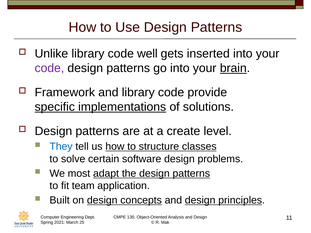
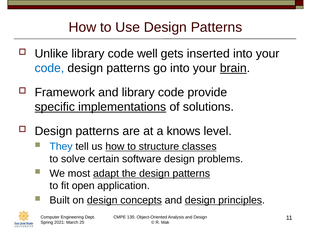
code at (49, 68) colour: purple -> blue
create: create -> knows
team: team -> open
